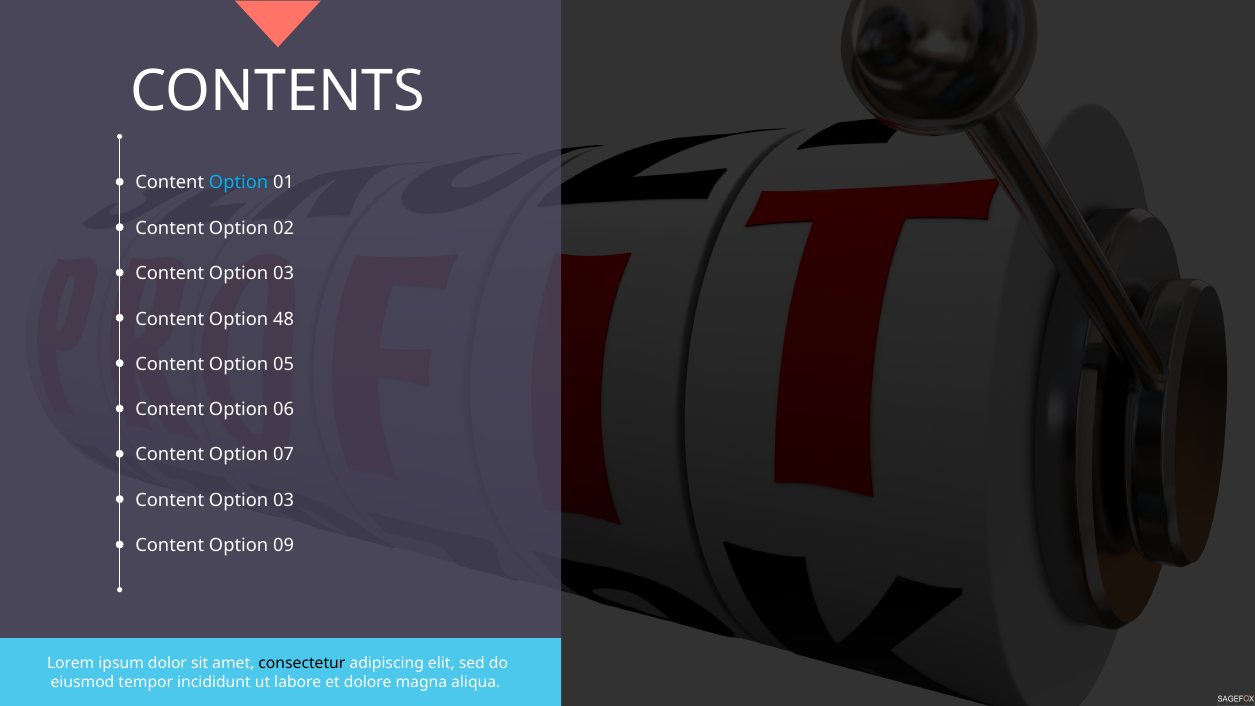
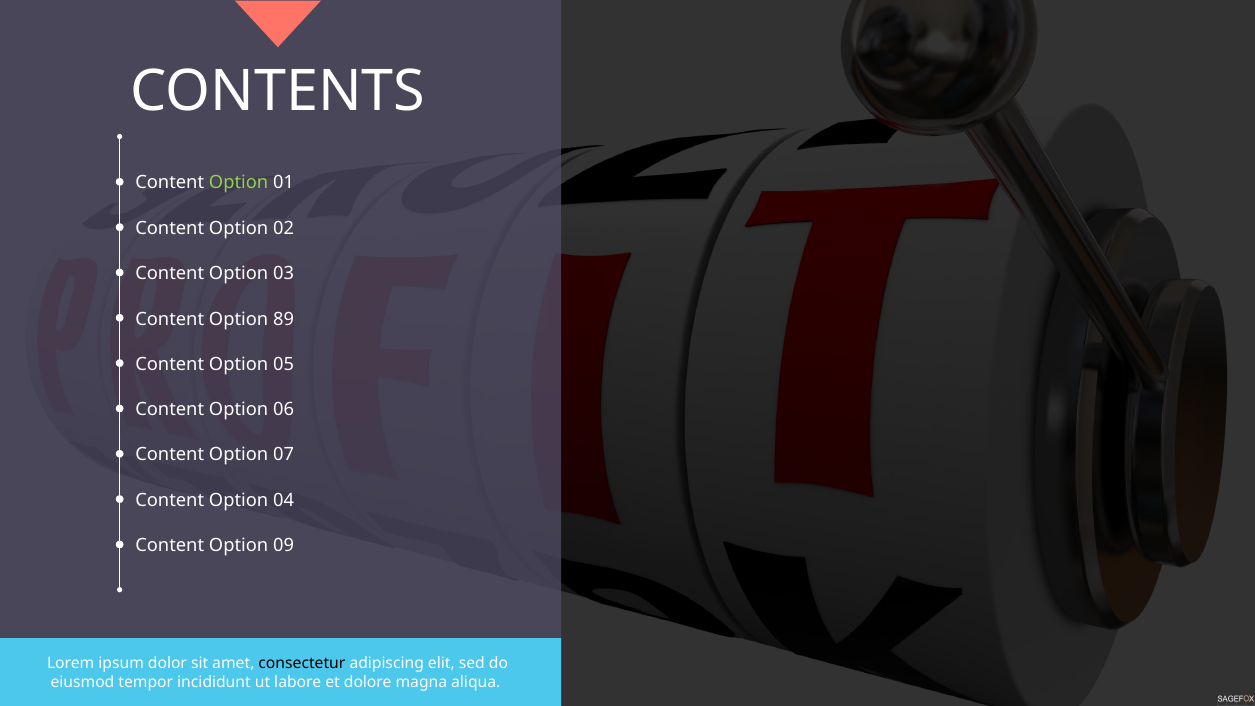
Option at (239, 183) colour: light blue -> light green
48: 48 -> 89
03 at (284, 500): 03 -> 04
